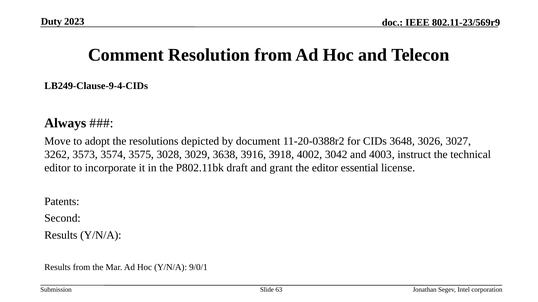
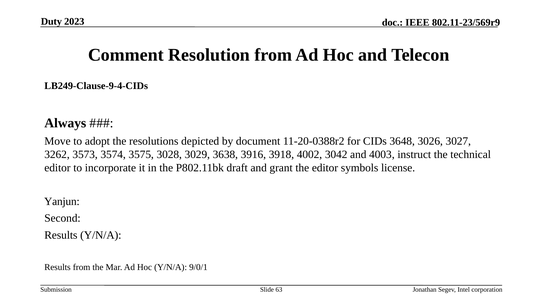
essential: essential -> symbols
Patents: Patents -> Yanjun
